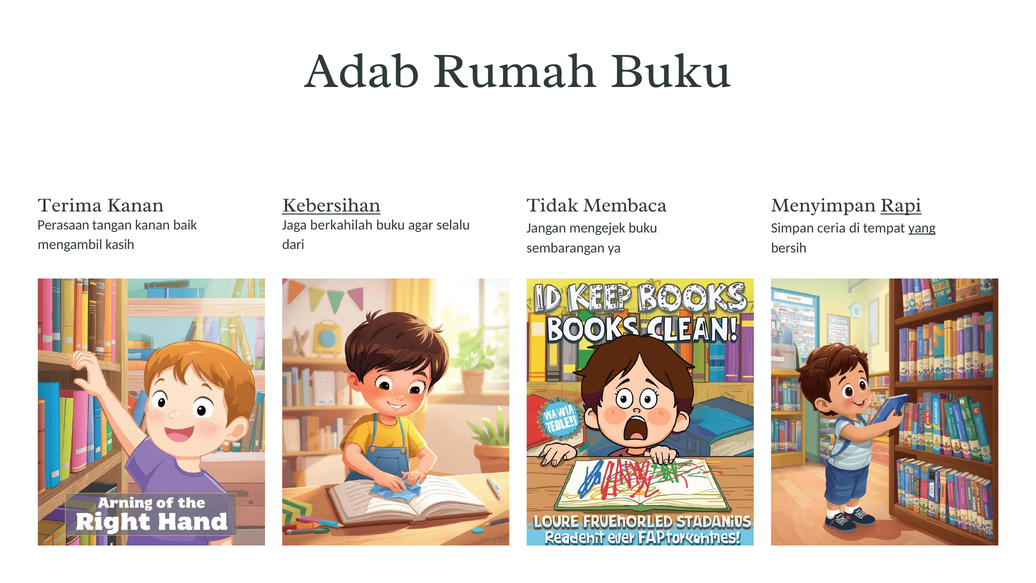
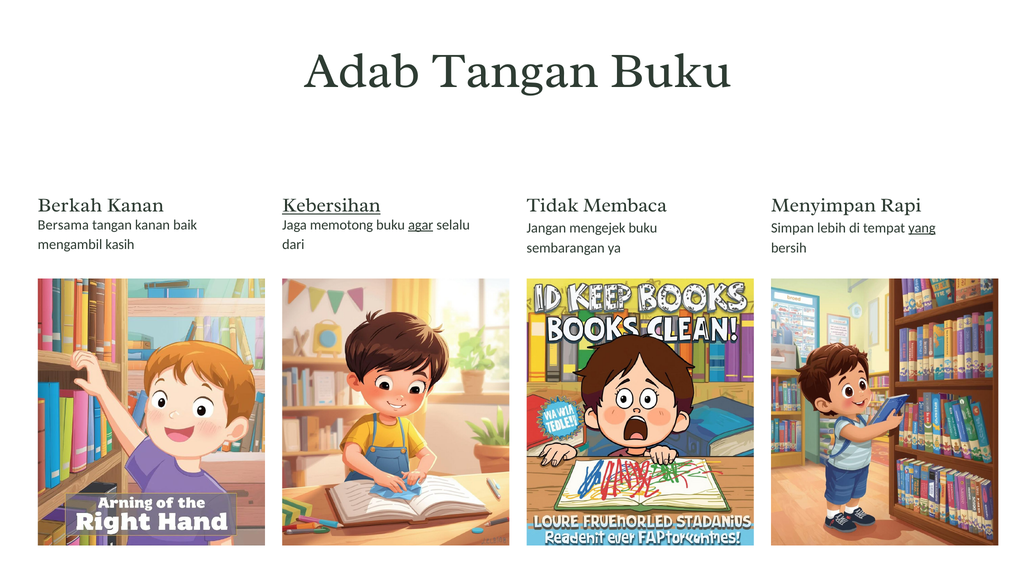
Adab Rumah: Rumah -> Tangan
Terima: Terima -> Berkah
Rapi underline: present -> none
Perasaan: Perasaan -> Bersama
berkahilah: berkahilah -> memotong
agar underline: none -> present
ceria: ceria -> lebih
